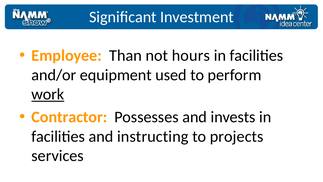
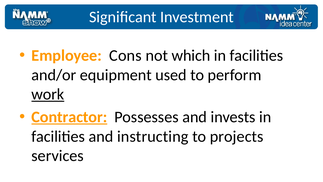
Than: Than -> Cons
hours: hours -> which
Contractor underline: none -> present
